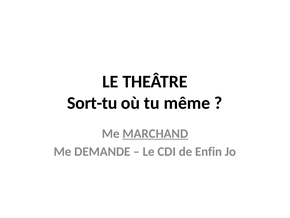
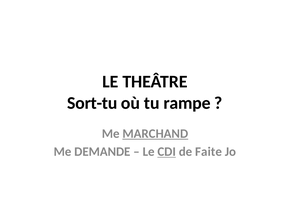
même: même -> rampe
CDI underline: none -> present
Enfin: Enfin -> Faite
